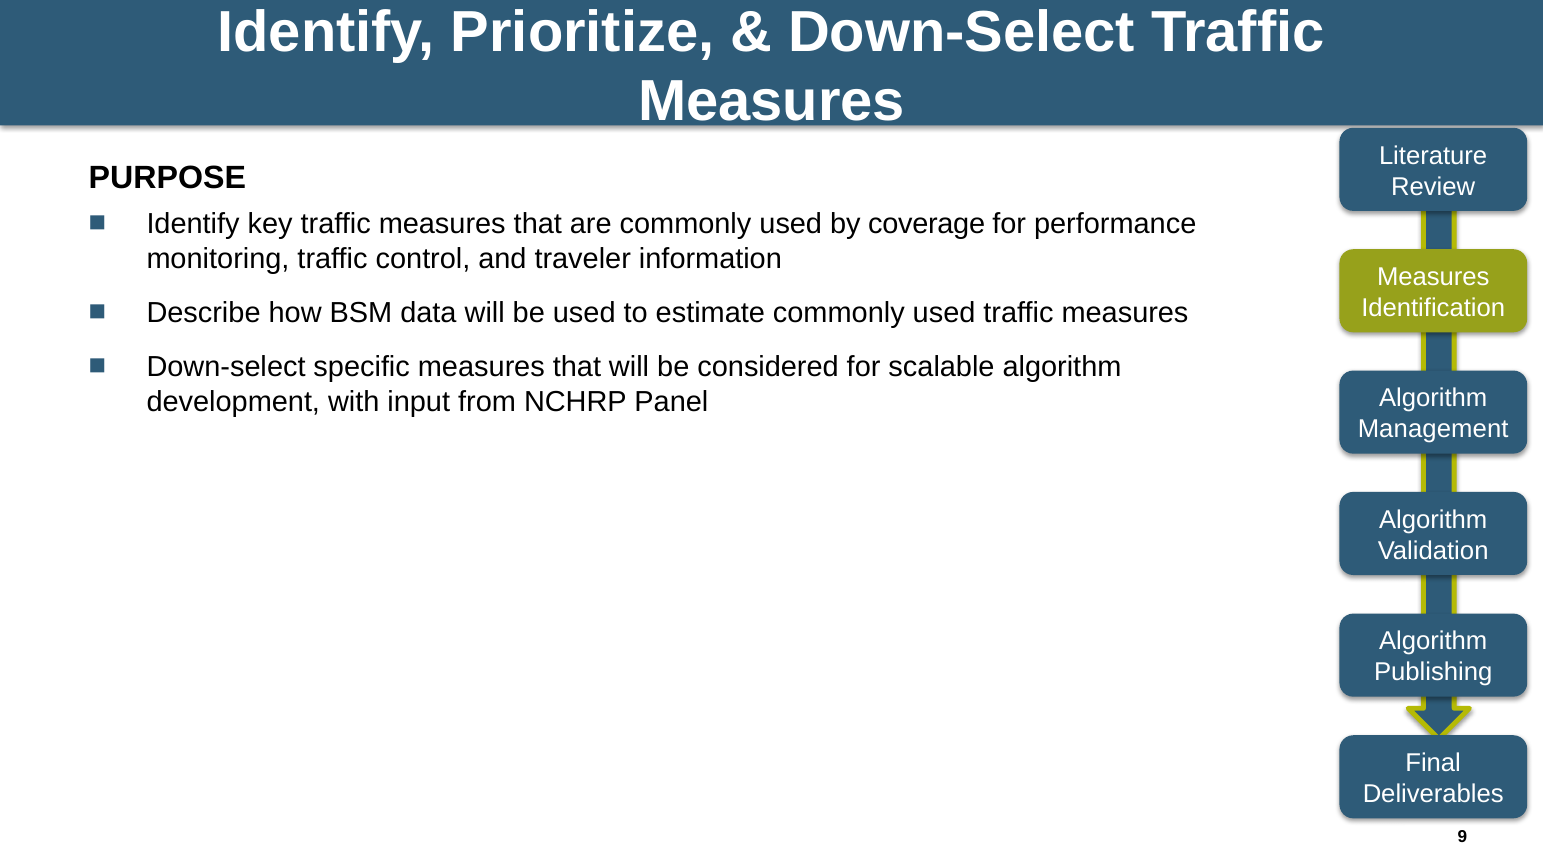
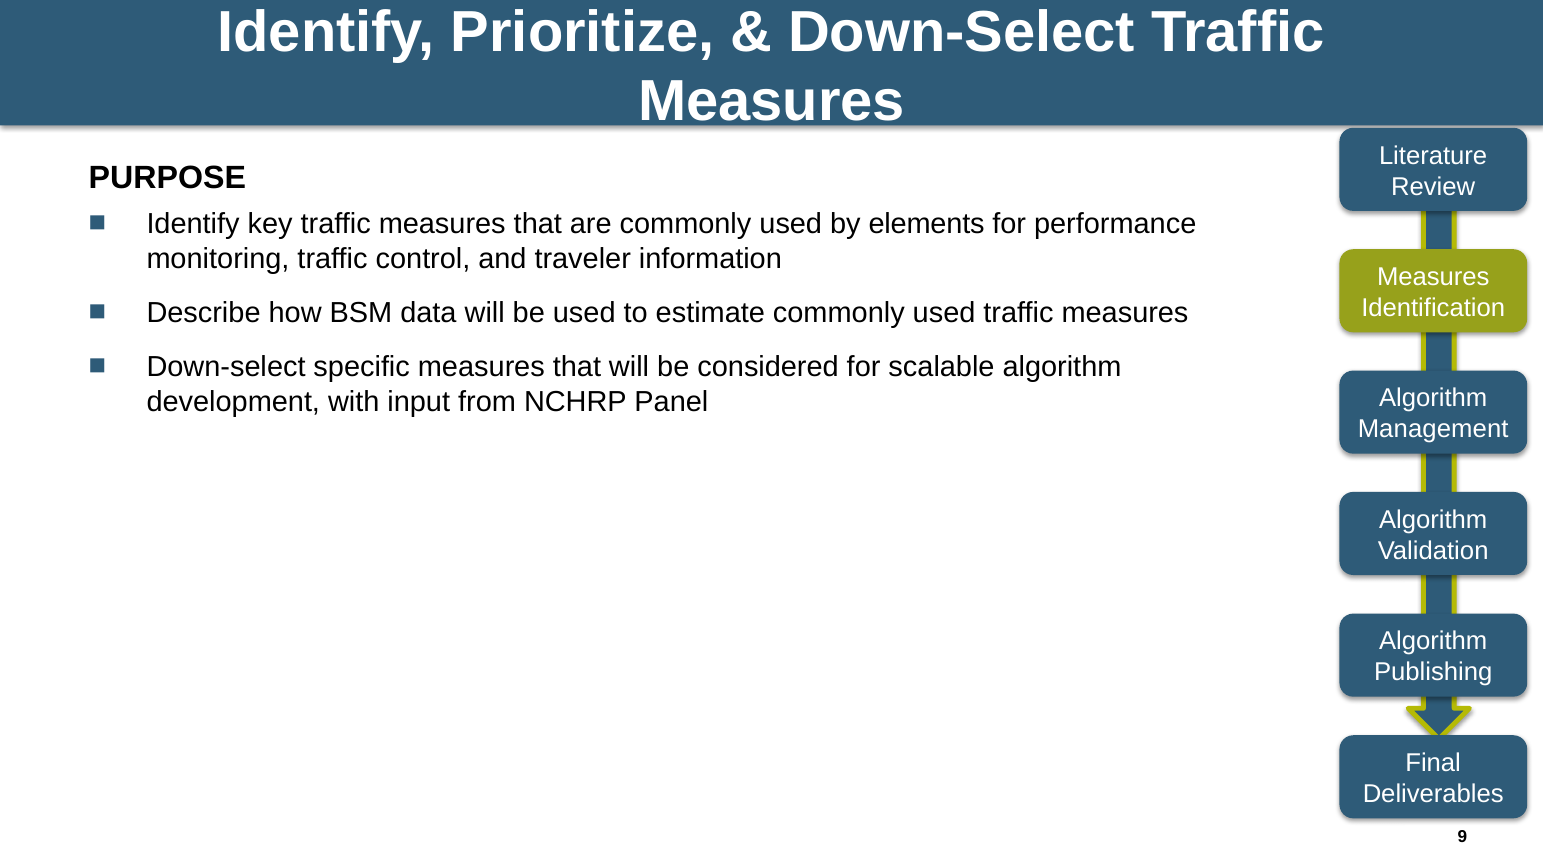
coverage: coverage -> elements
